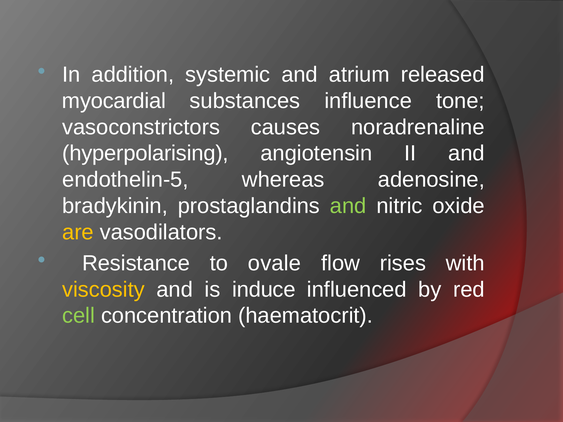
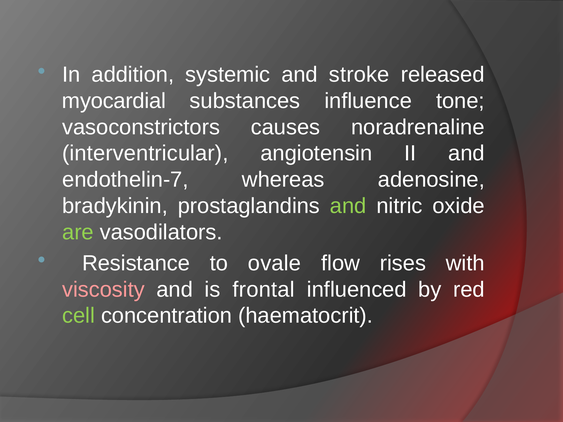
atrium: atrium -> stroke
hyperpolarising: hyperpolarising -> interventricular
endothelin-5: endothelin-5 -> endothelin-7
are colour: yellow -> light green
viscosity colour: yellow -> pink
induce: induce -> frontal
